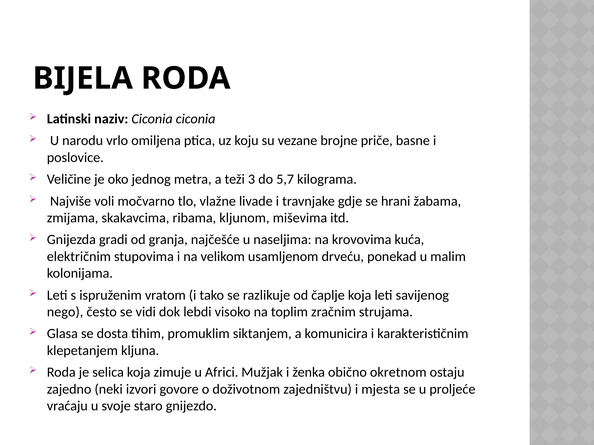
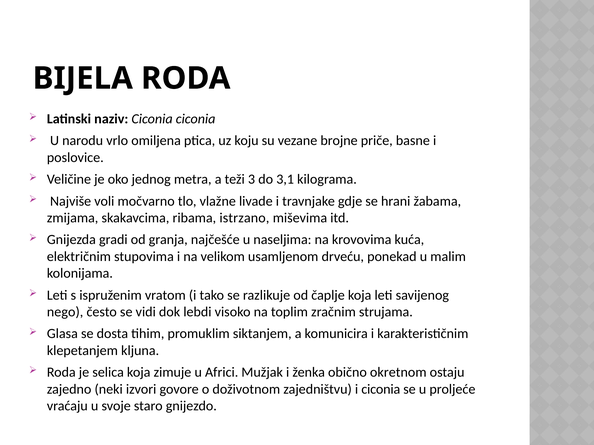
5,7: 5,7 -> 3,1
kljunom: kljunom -> istrzano
i mjesta: mjesta -> ciconia
